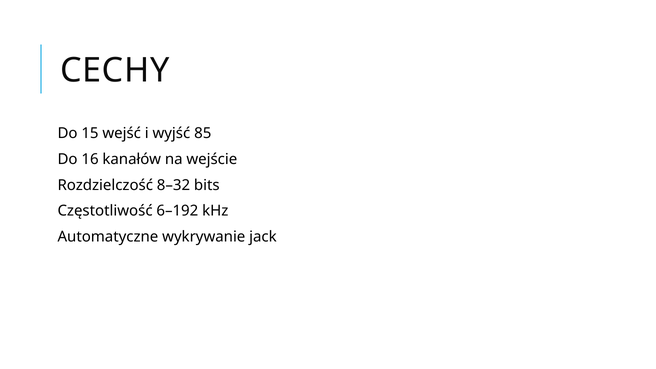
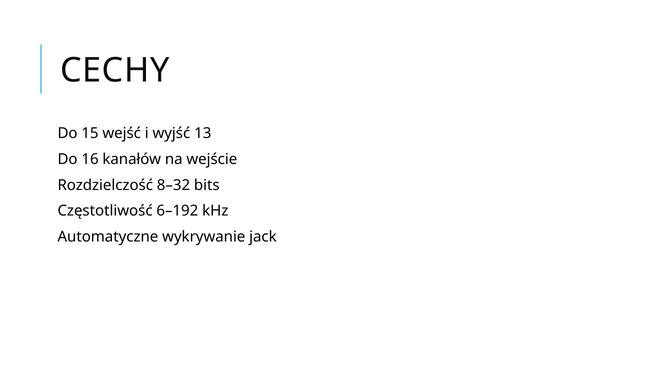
85: 85 -> 13
